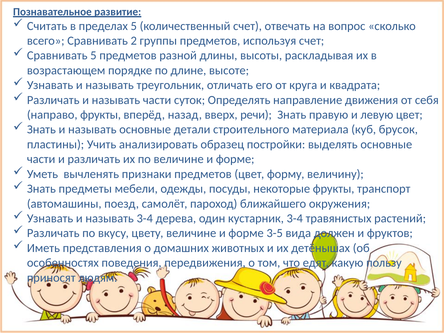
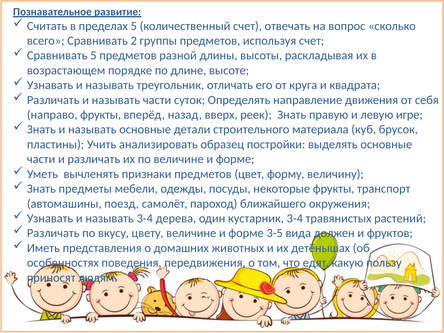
речи: речи -> реек
левую цвет: цвет -> игре
